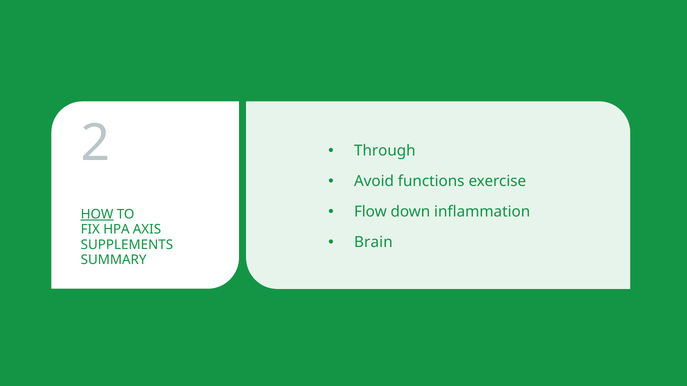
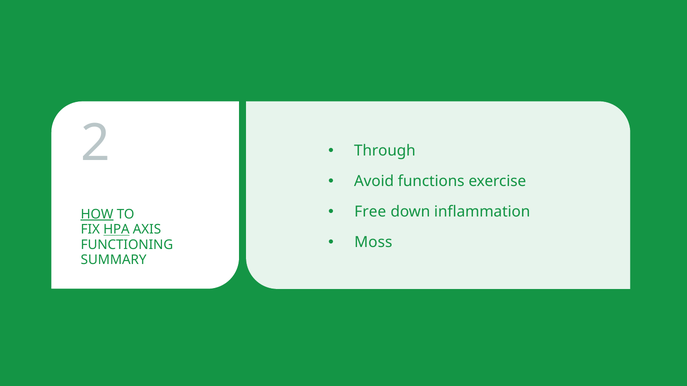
Flow: Flow -> Free
HPA underline: none -> present
Brain: Brain -> Moss
SUPPLEMENTS: SUPPLEMENTS -> FUNCTIONING
